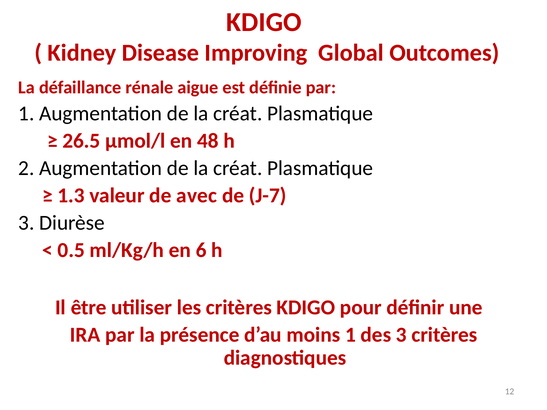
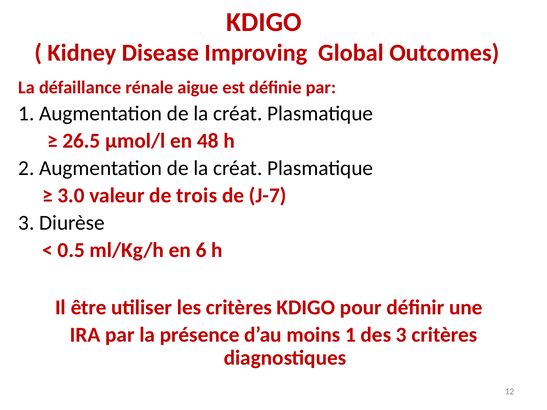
1.3: 1.3 -> 3.0
avec: avec -> trois
